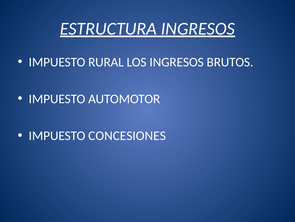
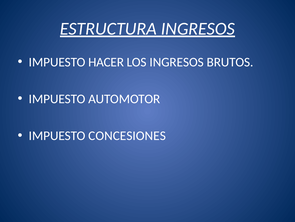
RURAL: RURAL -> HACER
